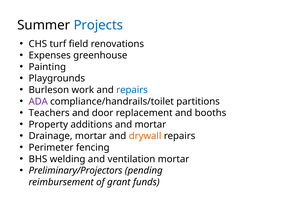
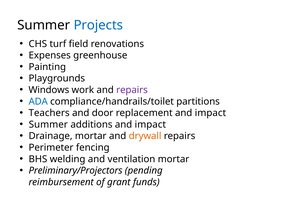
Burleson: Burleson -> Windows
repairs at (132, 90) colour: blue -> purple
ADA colour: purple -> blue
replacement and booths: booths -> impact
Property at (48, 124): Property -> Summer
additions and mortar: mortar -> impact
